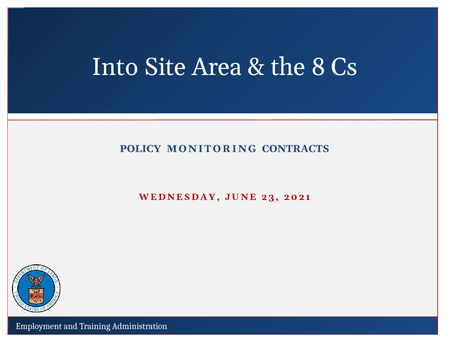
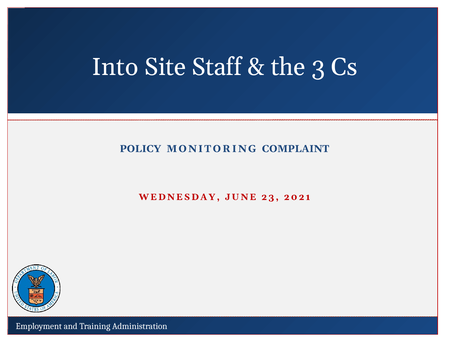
Area: Area -> Staff
8: 8 -> 3
CONTRACTS: CONTRACTS -> COMPLAINT
